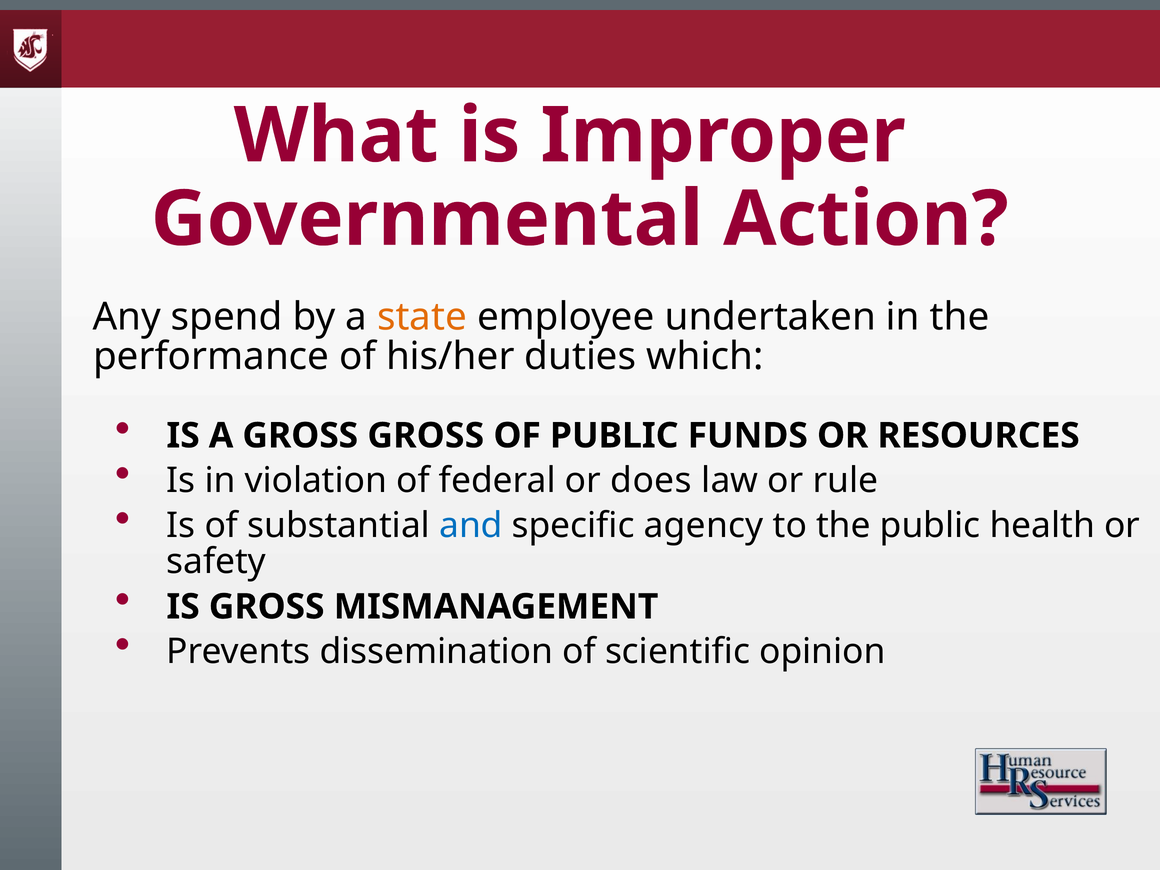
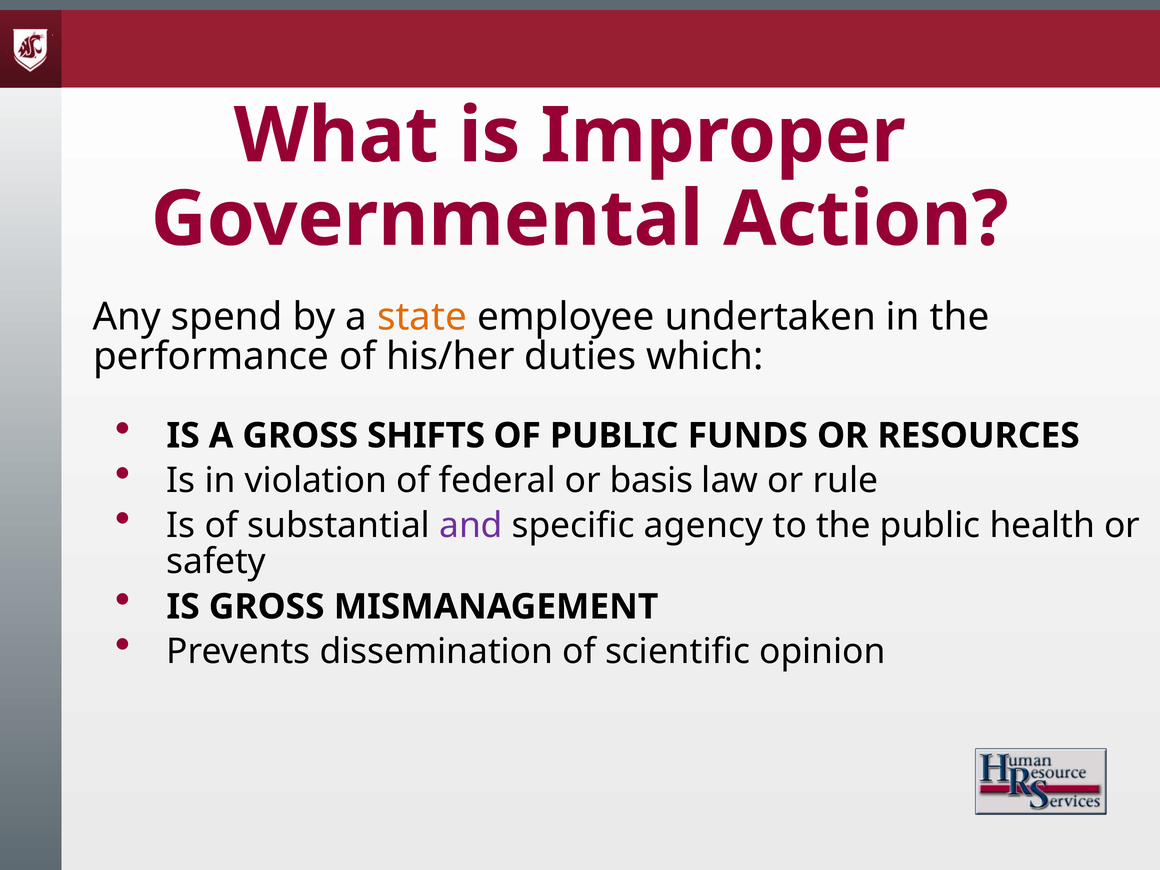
GROSS GROSS: GROSS -> SHIFTS
does: does -> basis
and colour: blue -> purple
